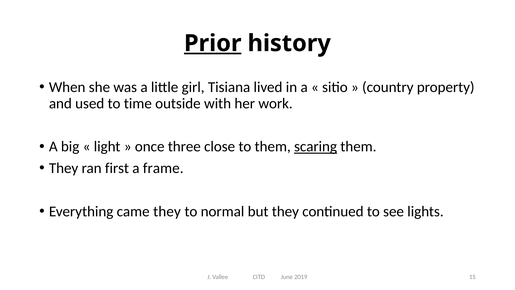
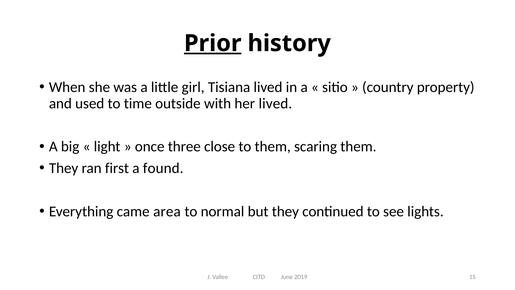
her work: work -> lived
scaring underline: present -> none
frame: frame -> found
came they: they -> area
